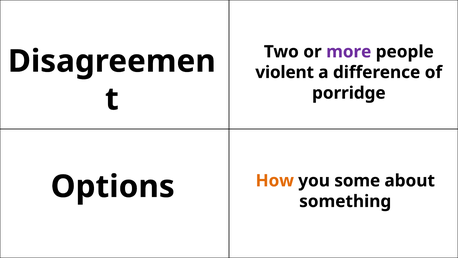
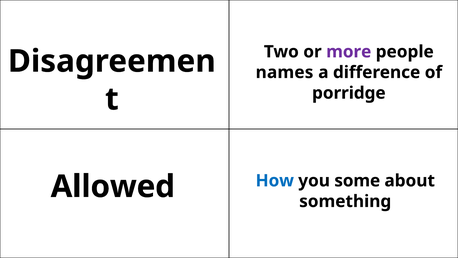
violent: violent -> names
How colour: orange -> blue
Options: Options -> Allowed
